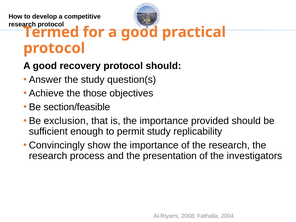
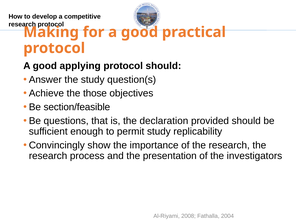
Termed: Termed -> Making
recovery: recovery -> applying
exclusion: exclusion -> questions
is the importance: importance -> declaration
